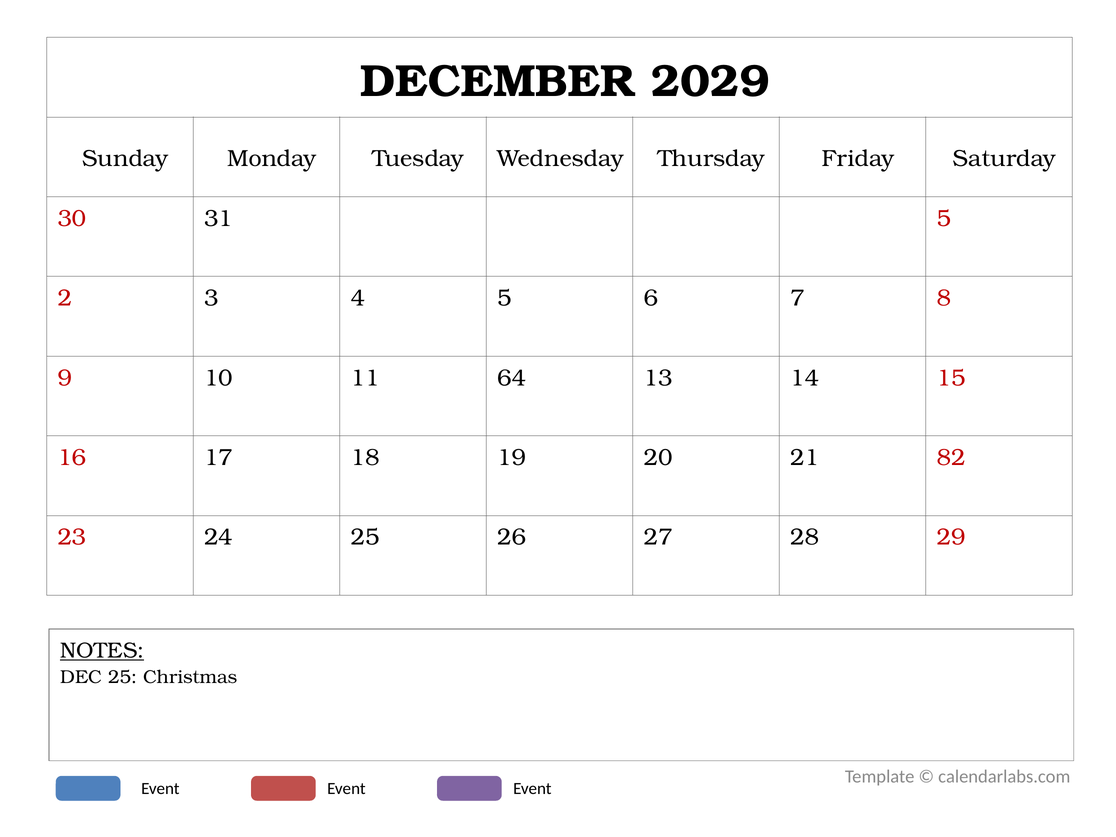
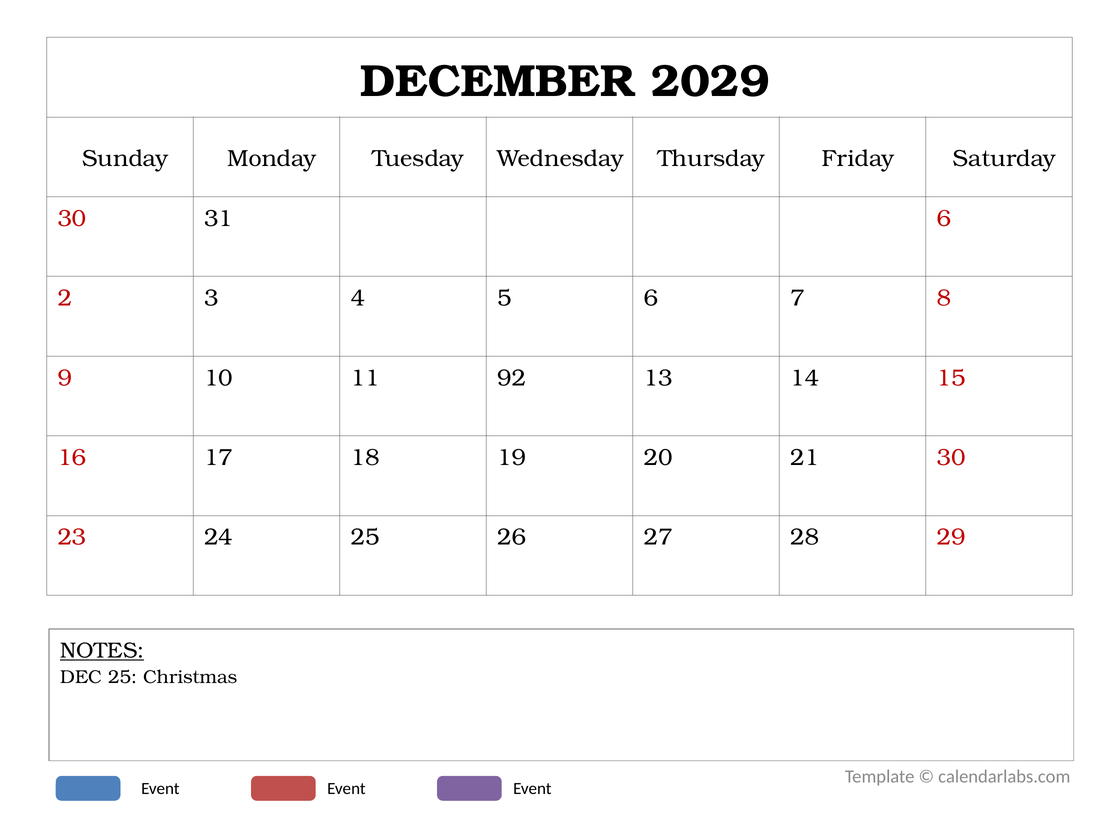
31 5: 5 -> 6
64: 64 -> 92
21 82: 82 -> 30
